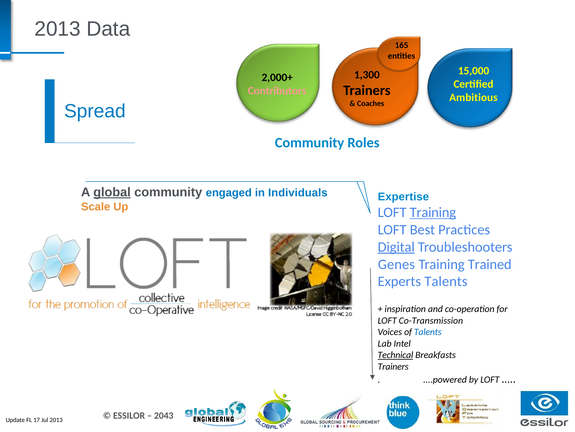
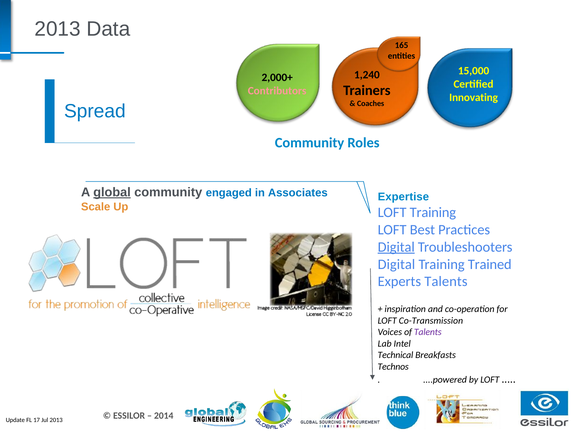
1,300: 1,300 -> 1,240
Ambitious: Ambitious -> Innovating
Individuals: Individuals -> Associates
Training at (433, 212) underline: present -> none
Genes at (396, 264): Genes -> Digital
Talents at (428, 332) colour: blue -> purple
Technical underline: present -> none
Trainers at (393, 366): Trainers -> Technos
2043: 2043 -> 2014
